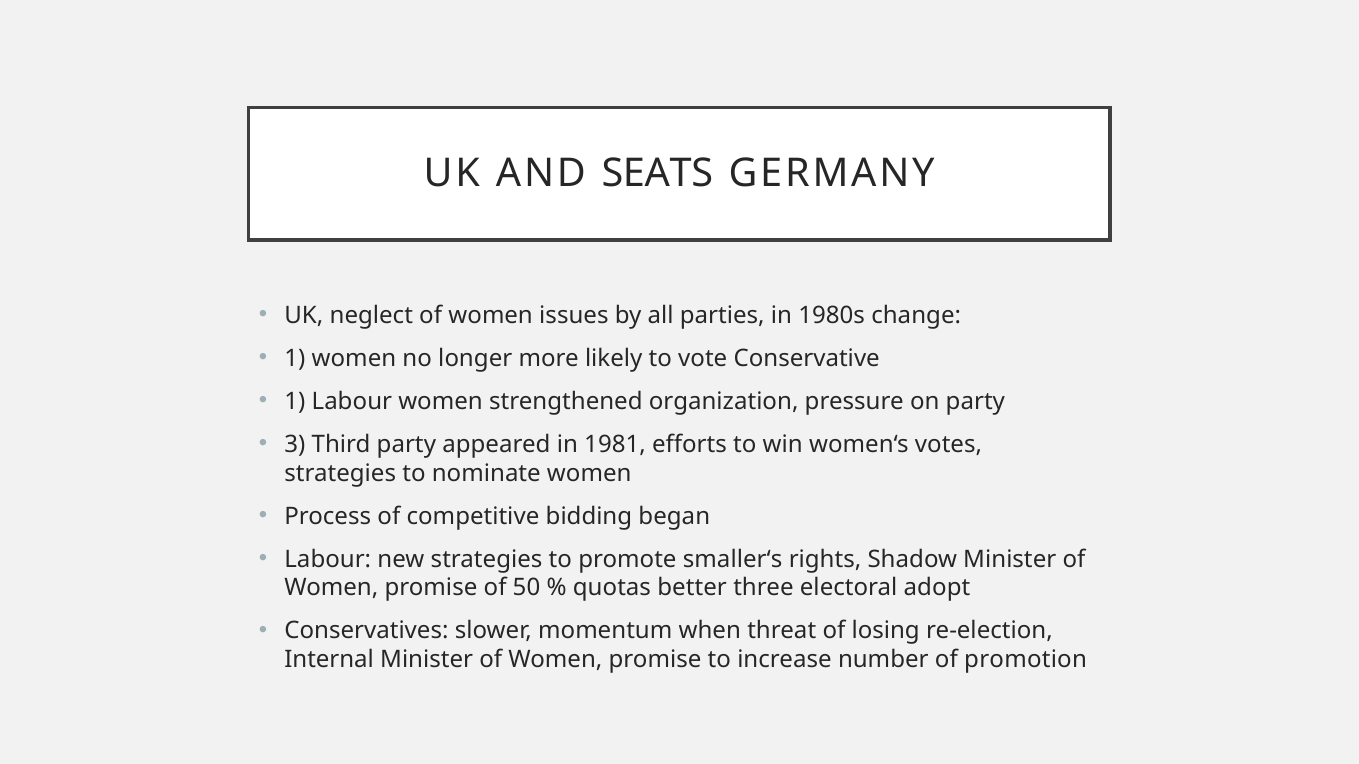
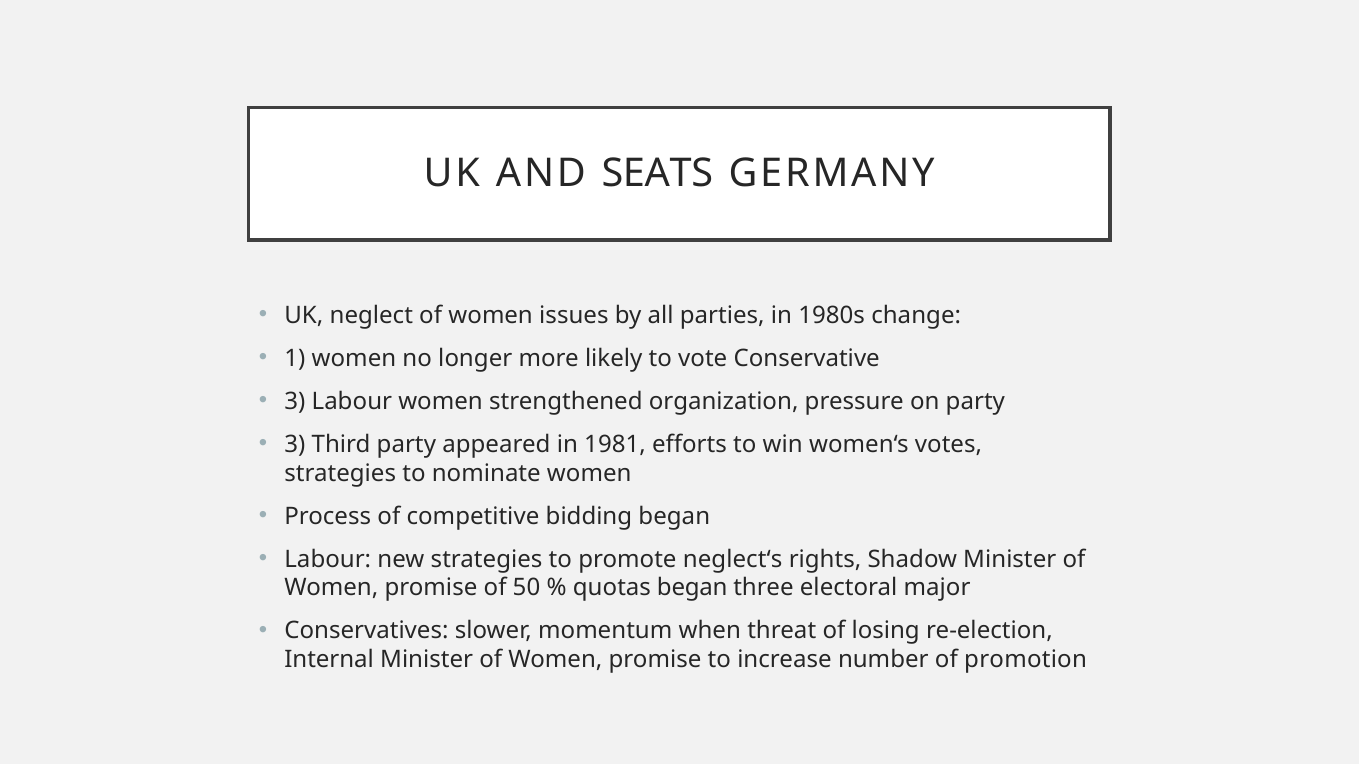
1 at (295, 401): 1 -> 3
smaller‘s: smaller‘s -> neglect‘s
quotas better: better -> began
adopt: adopt -> major
